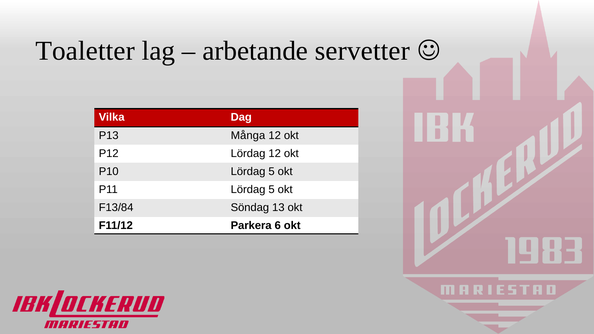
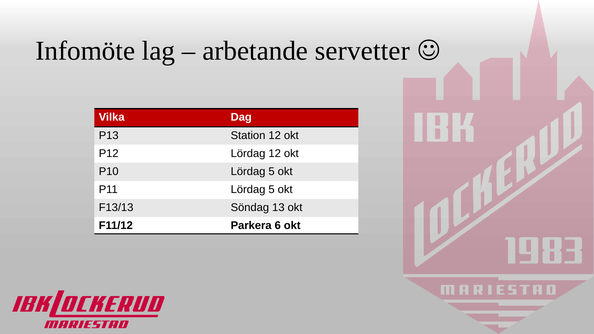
Toaletter: Toaletter -> Infomöte
Många: Många -> Station
F13/84: F13/84 -> F13/13
